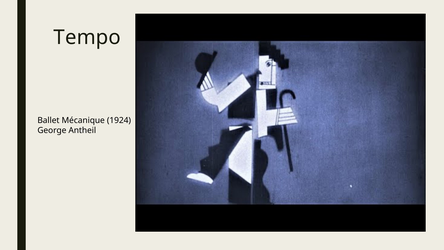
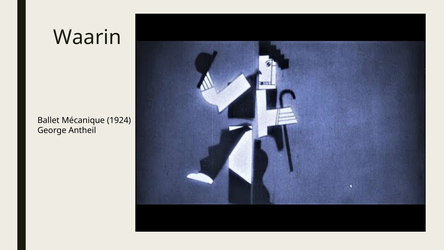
Tempo: Tempo -> Waarin
